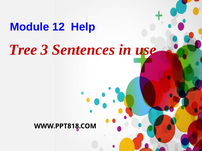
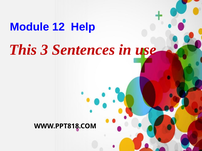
Tree: Tree -> This
